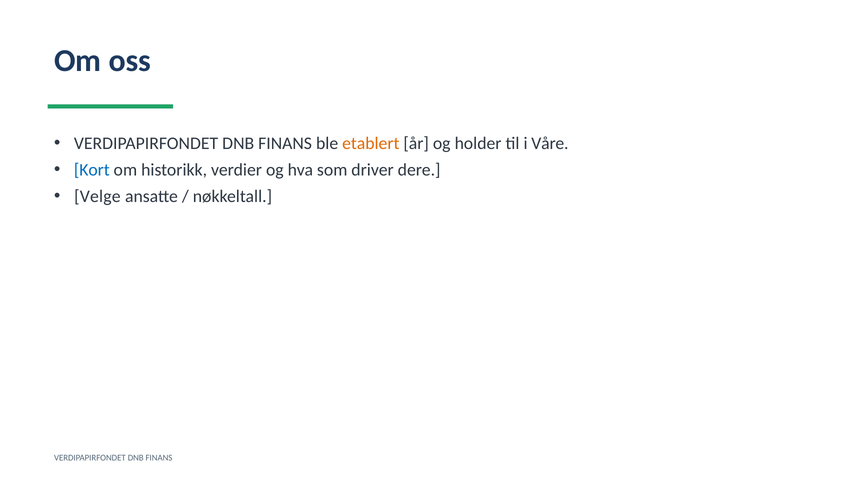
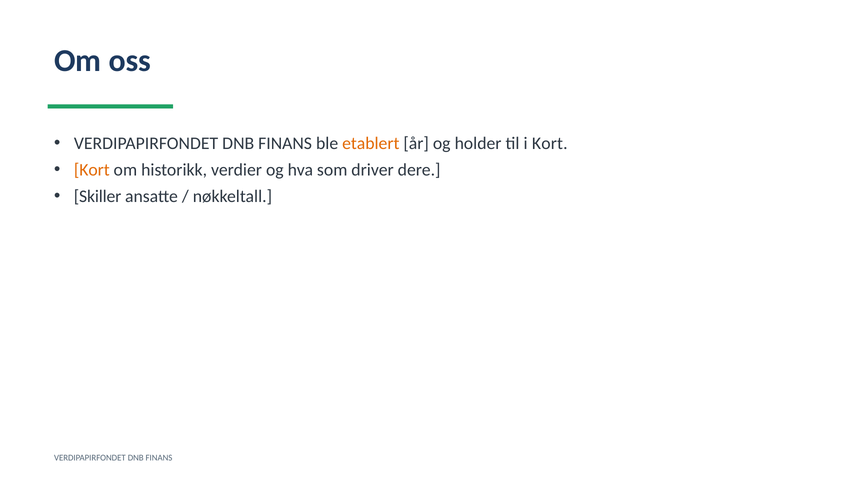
i Våre: Våre -> Kort
Kort at (92, 170) colour: blue -> orange
Velge: Velge -> Skiller
